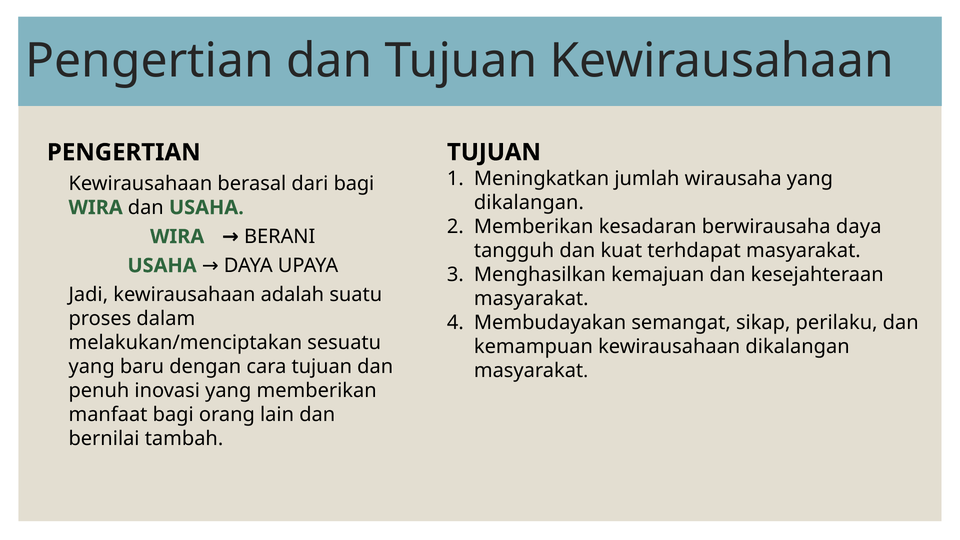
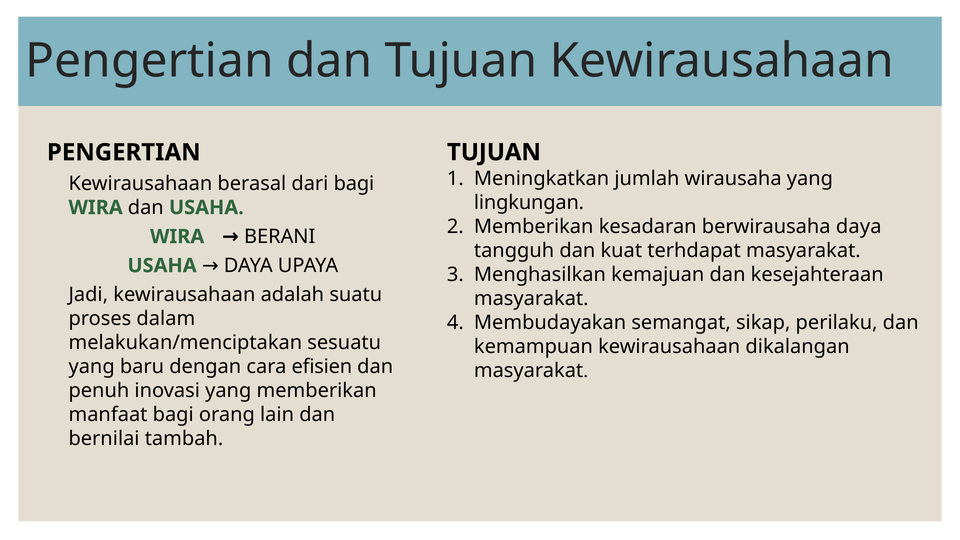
dikalangan at (529, 202): dikalangan -> lingkungan
cara tujuan: tujuan -> efisien
